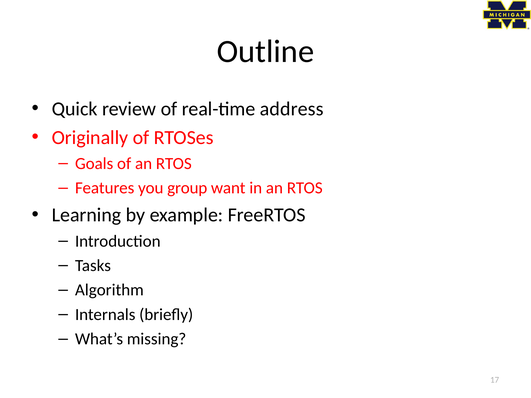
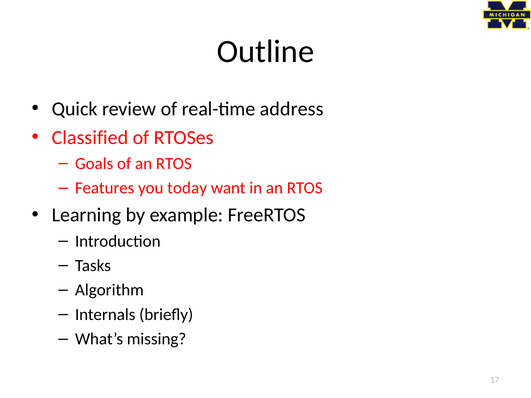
Originally: Originally -> Classified
group: group -> today
